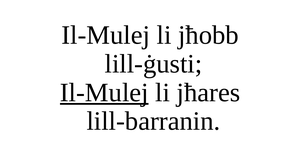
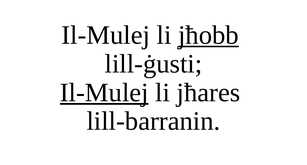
jħobb underline: none -> present
